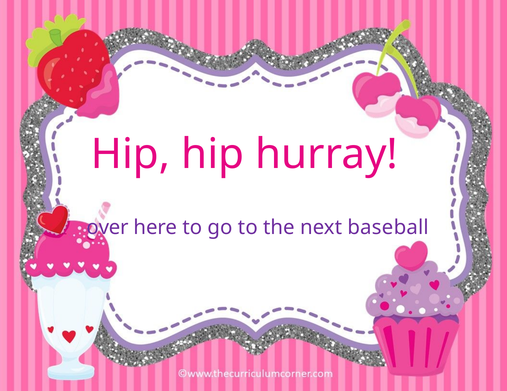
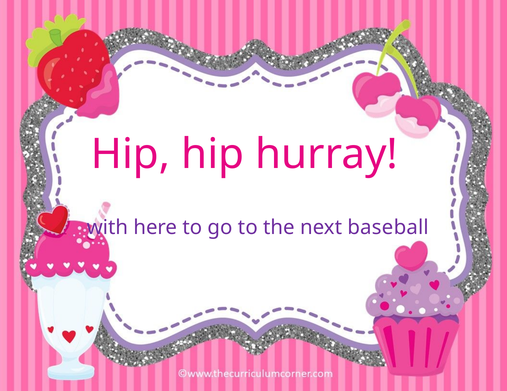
over: over -> with
